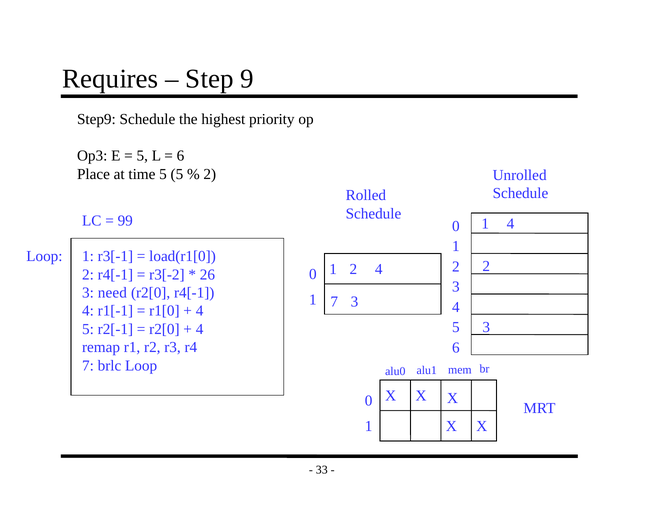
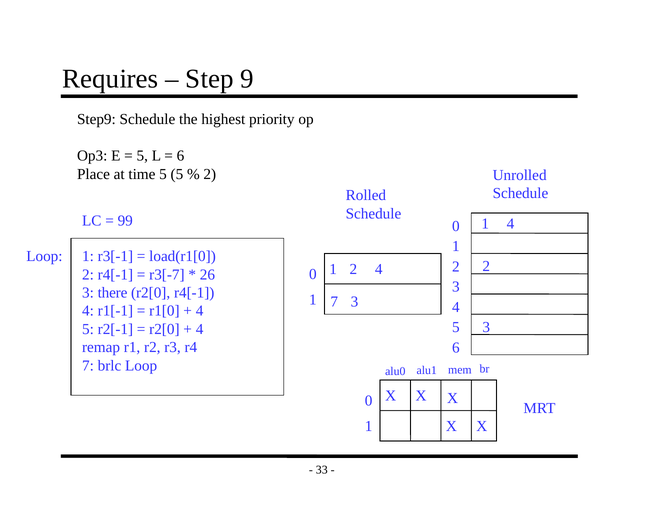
r3[-2: r3[-2 -> r3[-7
need: need -> there
